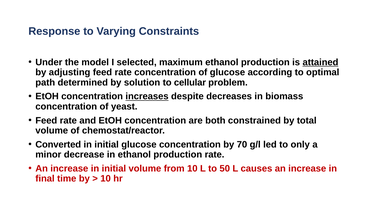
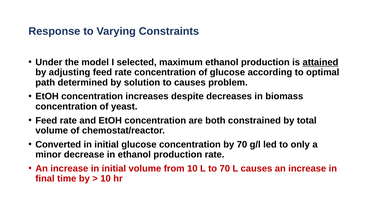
to cellular: cellular -> causes
increases underline: present -> none
to 50: 50 -> 70
